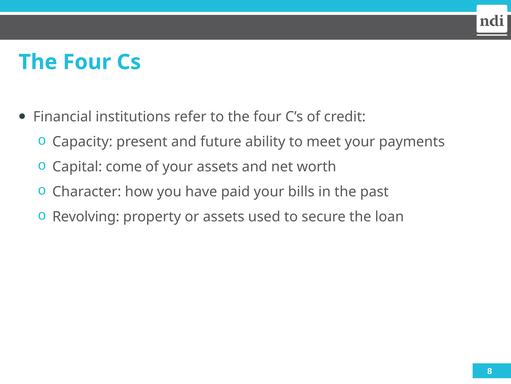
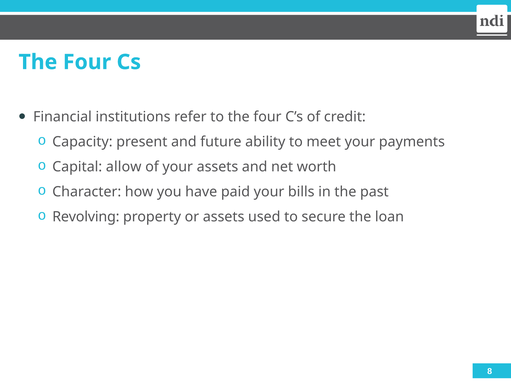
come: come -> allow
